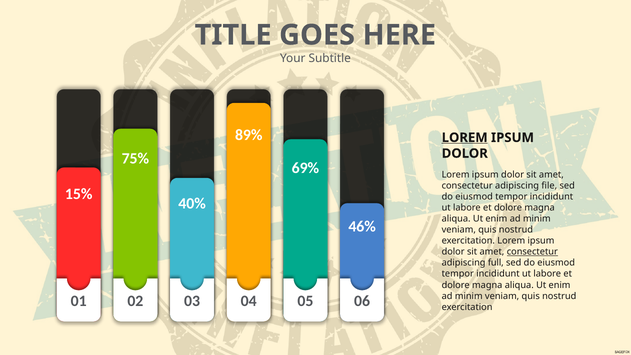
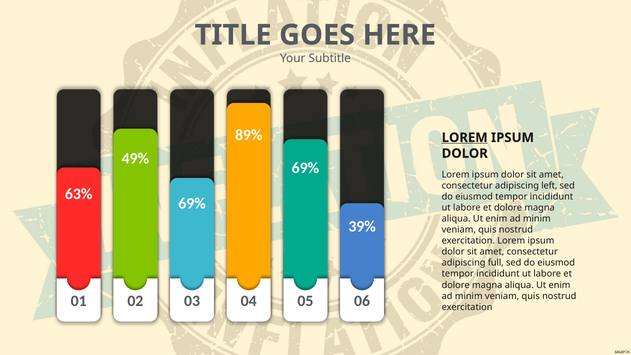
75%: 75% -> 49%
file: file -> left
15%: 15% -> 63%
40% at (192, 203): 40% -> 69%
46%: 46% -> 39%
consectetur at (532, 252) underline: present -> none
